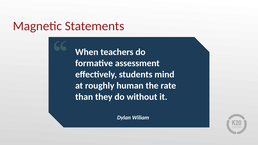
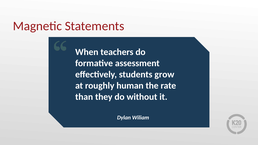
mind: mind -> grow
